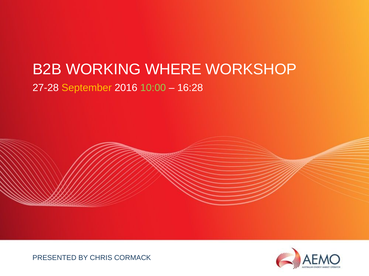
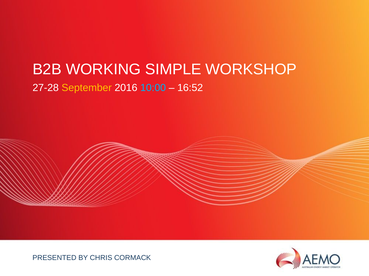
WHERE: WHERE -> SIMPLE
10:00 colour: light green -> light blue
16:28: 16:28 -> 16:52
